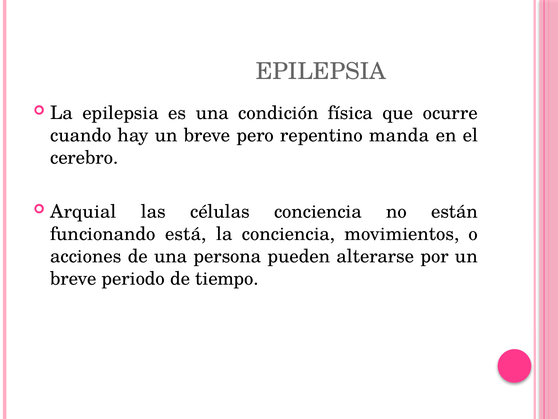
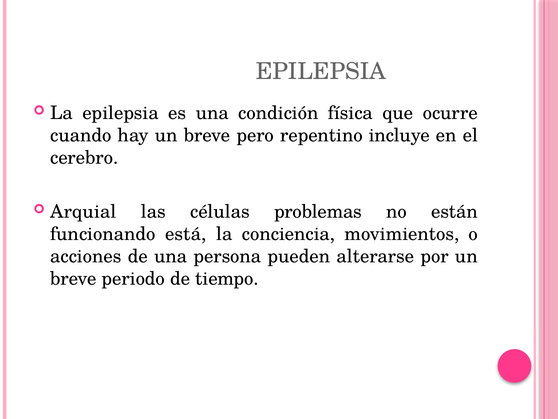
manda: manda -> incluye
células conciencia: conciencia -> problemas
